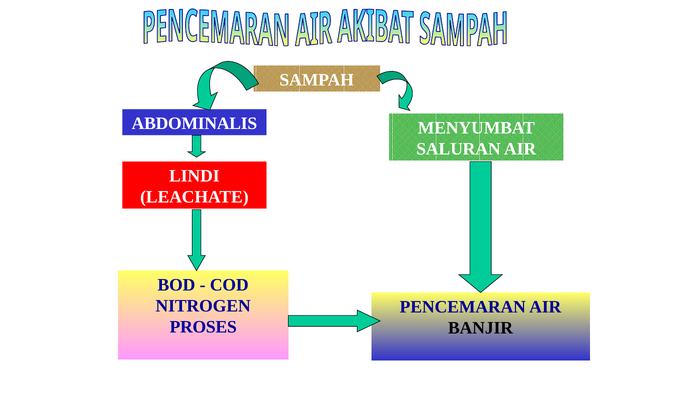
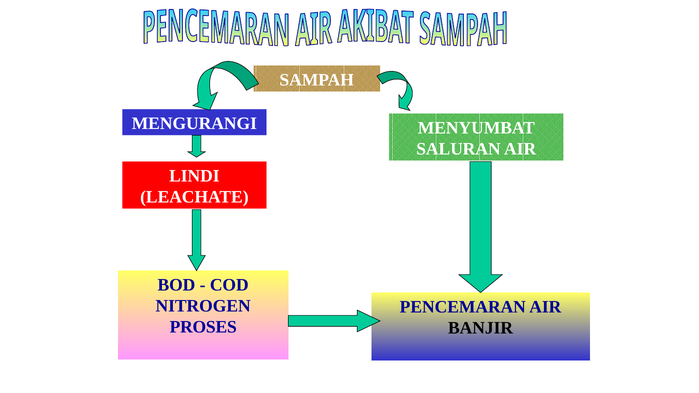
ABDOMINALIS: ABDOMINALIS -> MENGURANGI
